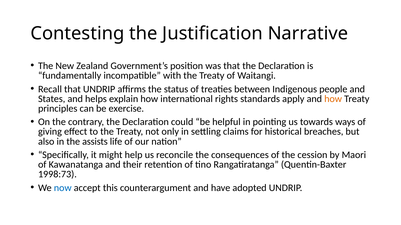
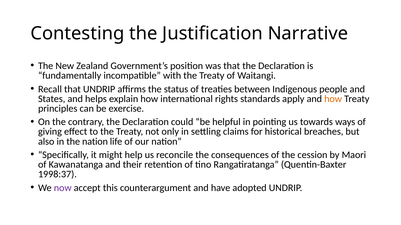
the assists: assists -> nation
1998:73: 1998:73 -> 1998:37
now colour: blue -> purple
